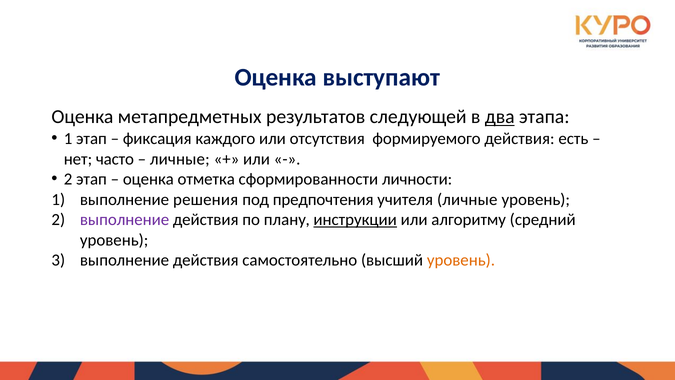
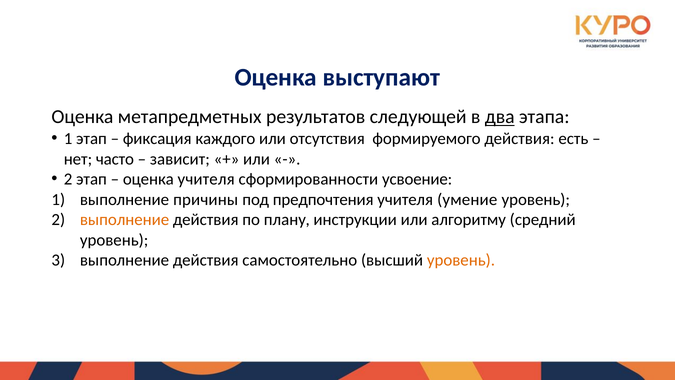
личные at (180, 159): личные -> зависит
оценка отметка: отметка -> учителя
личности: личности -> усвоение
решения: решения -> причины
учителя личные: личные -> умение
выполнение at (125, 220) colour: purple -> orange
инструкции underline: present -> none
